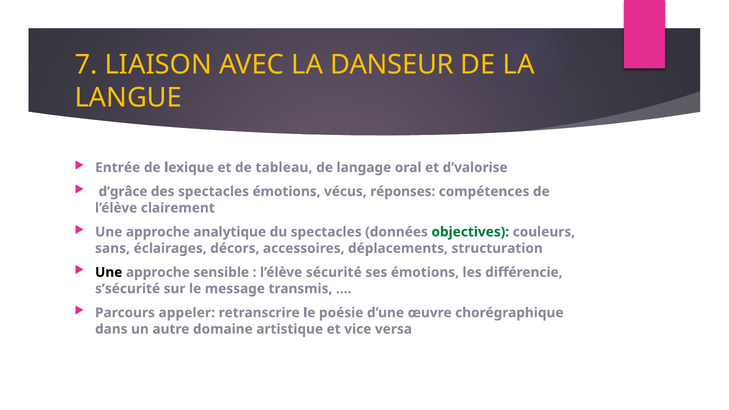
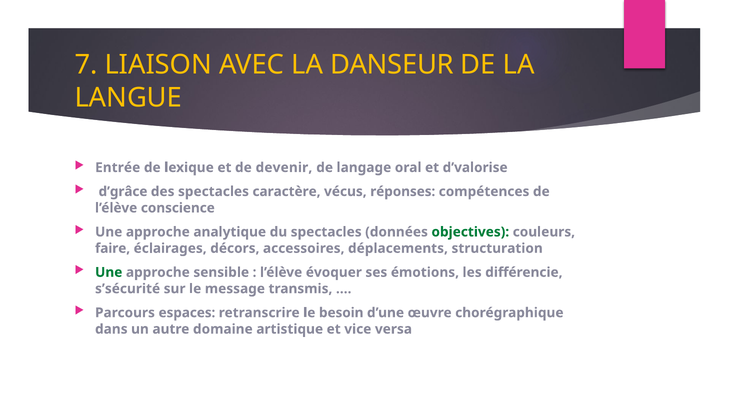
tableau: tableau -> devenir
spectacles émotions: émotions -> caractère
clairement: clairement -> conscience
sans: sans -> faire
Une at (109, 272) colour: black -> green
sécurité: sécurité -> évoquer
appeler: appeler -> espaces
poésie: poésie -> besoin
